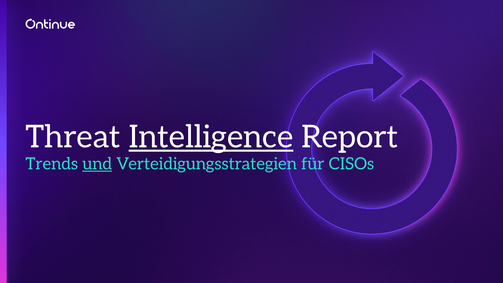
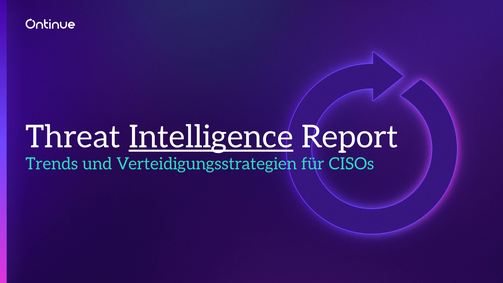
und underline: present -> none
